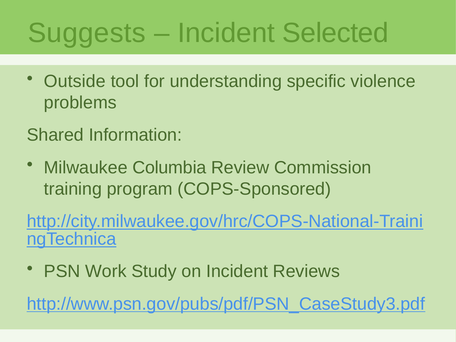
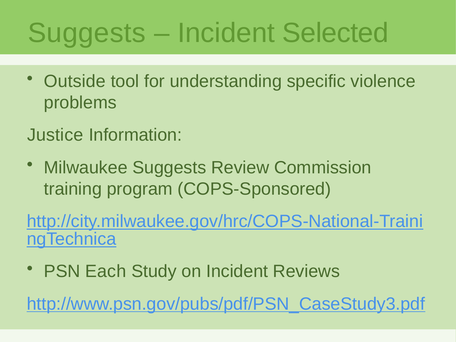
Shared: Shared -> Justice
Milwaukee Columbia: Columbia -> Suggests
Work: Work -> Each
